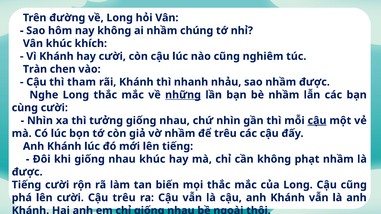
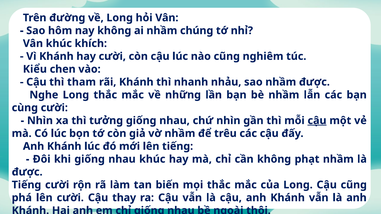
Tràn: Tràn -> Kiểu
những underline: present -> none
Cậu trêu: trêu -> thay
